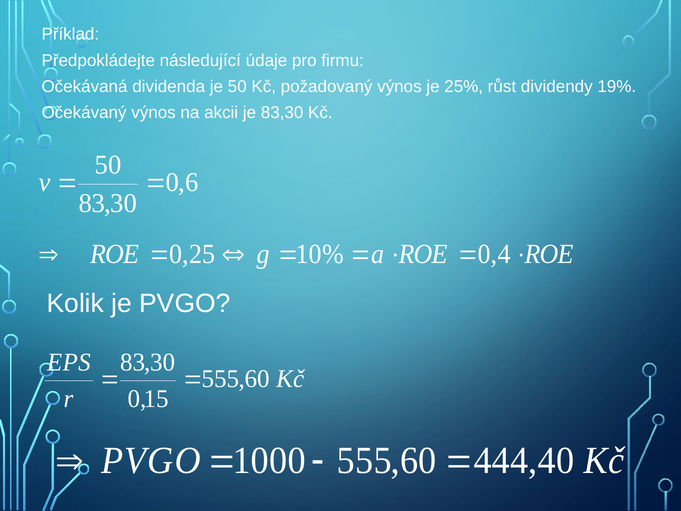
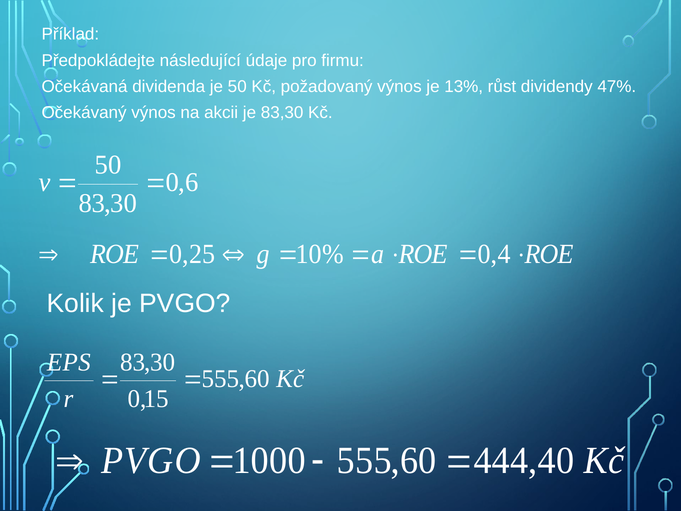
25%: 25% -> 13%
19%: 19% -> 47%
